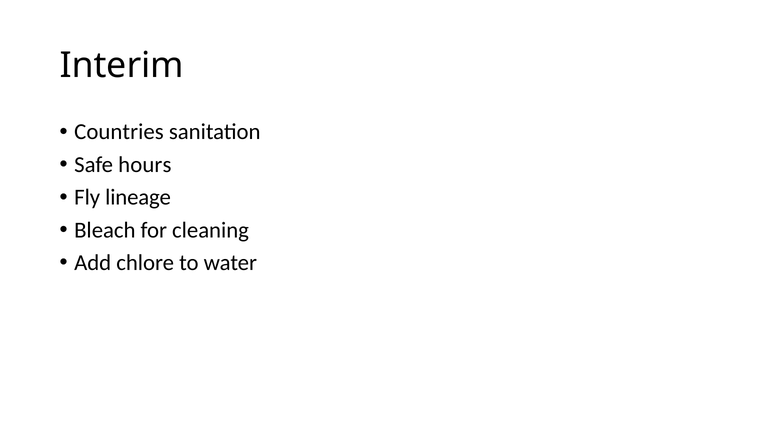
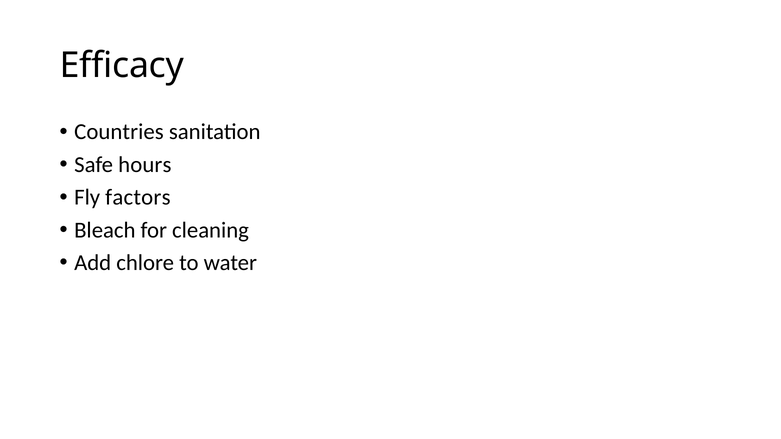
Interim: Interim -> Efficacy
lineage: lineage -> factors
